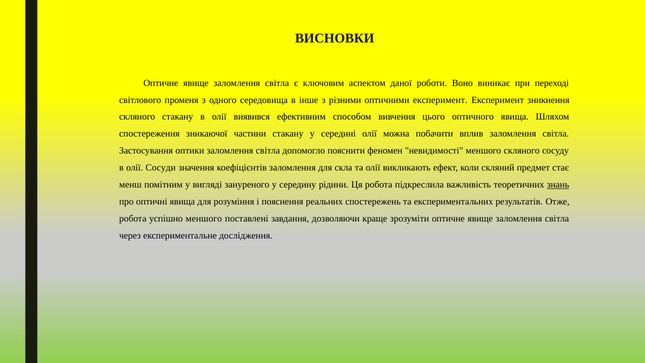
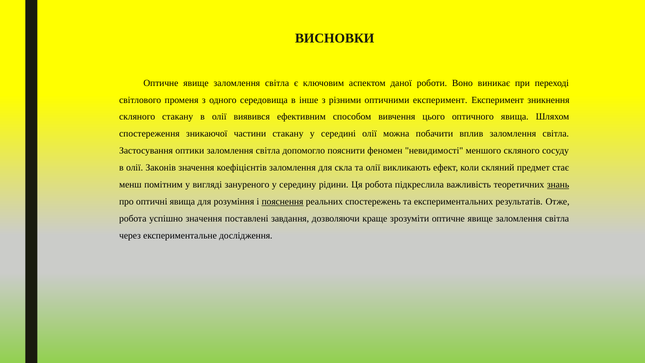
Сосуди: Сосуди -> Законів
пояснення underline: none -> present
успішно меншого: меншого -> значення
